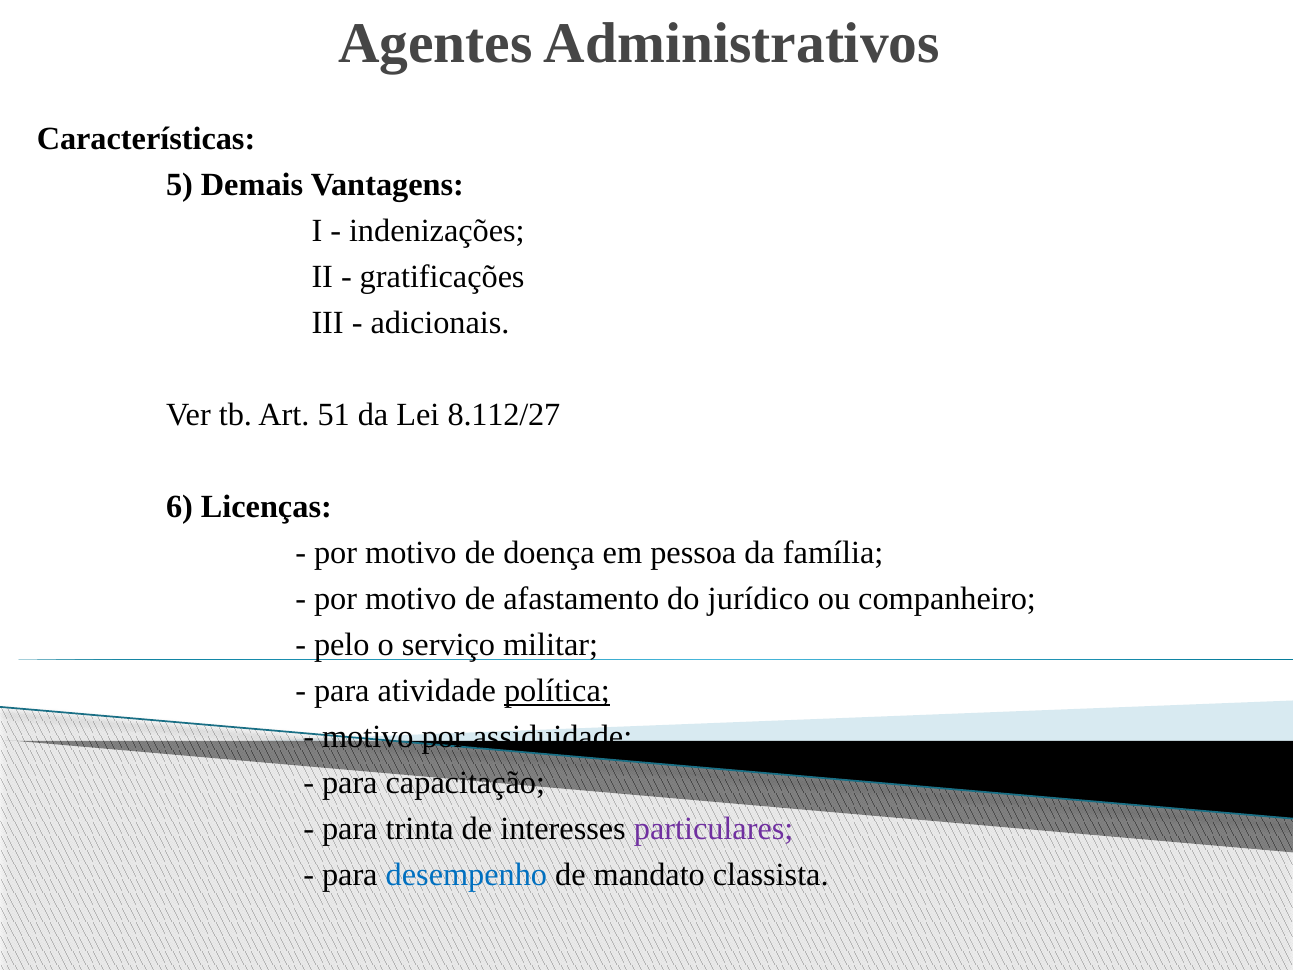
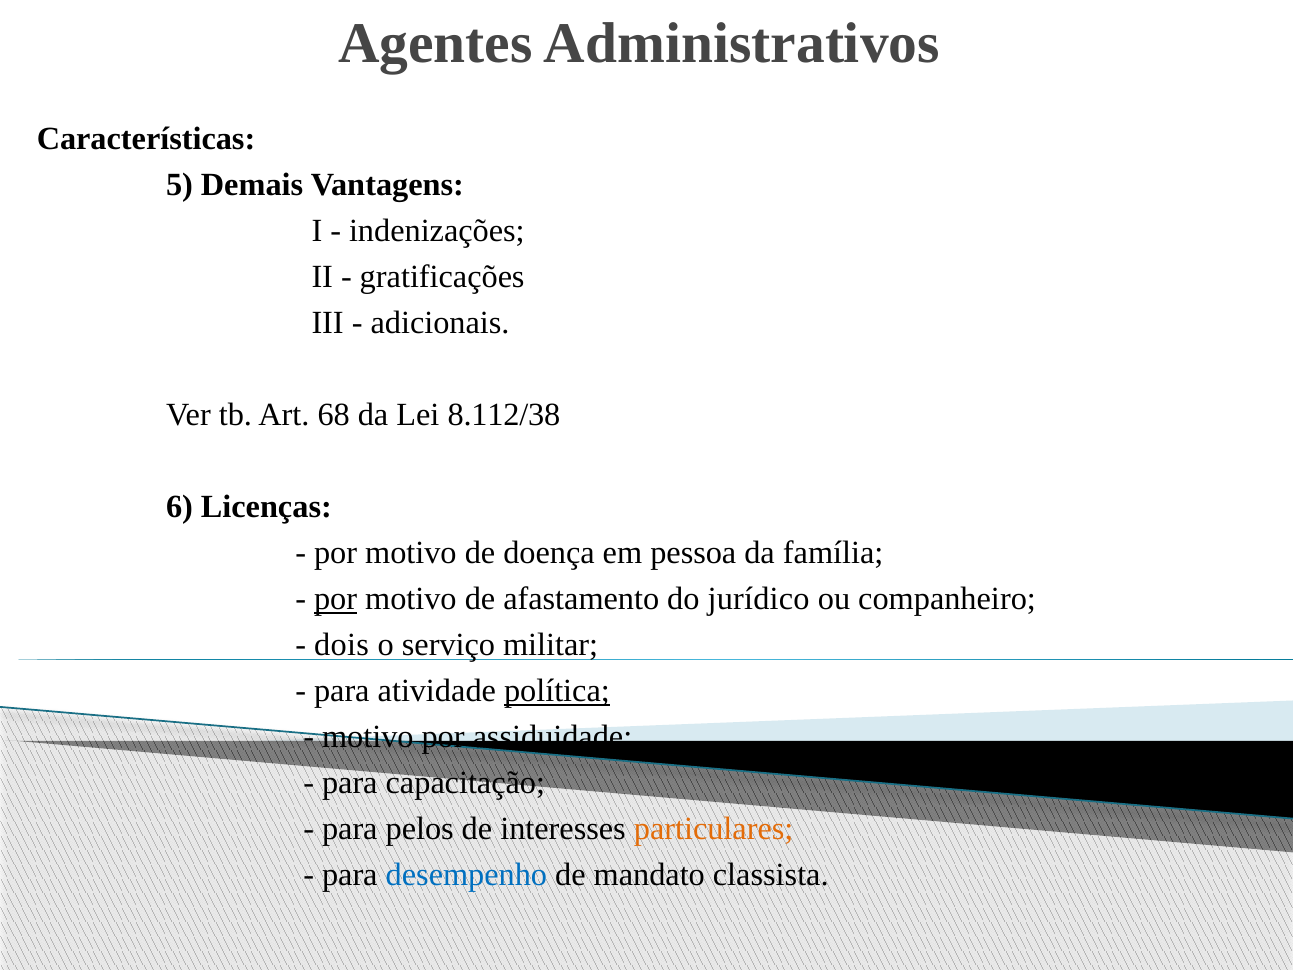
51: 51 -> 68
8.112/27: 8.112/27 -> 8.112/38
por at (336, 599) underline: none -> present
pelo: pelo -> dois
trinta: trinta -> pelos
particulares colour: purple -> orange
